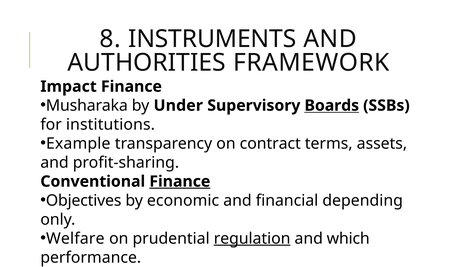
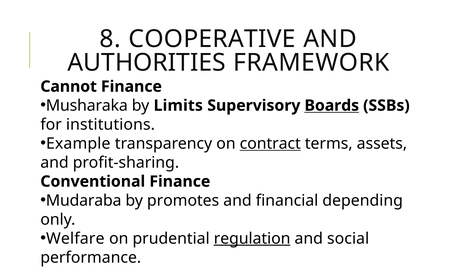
INSTRUMENTS: INSTRUMENTS -> COOPERATIVE
Impact: Impact -> Cannot
Under: Under -> Limits
contract underline: none -> present
Finance at (180, 181) underline: present -> none
Objectives: Objectives -> Mudaraba
economic: economic -> promotes
which: which -> social
